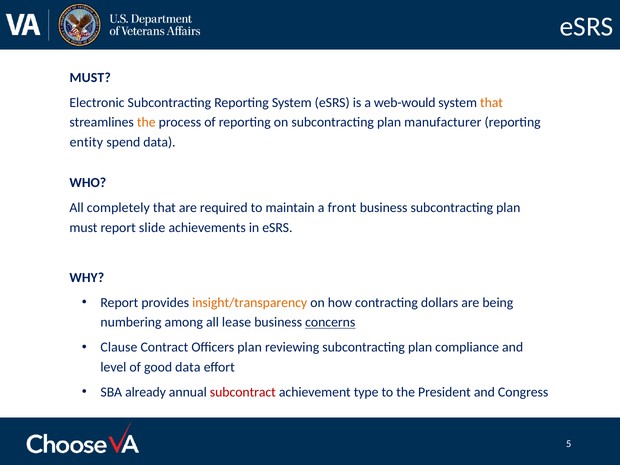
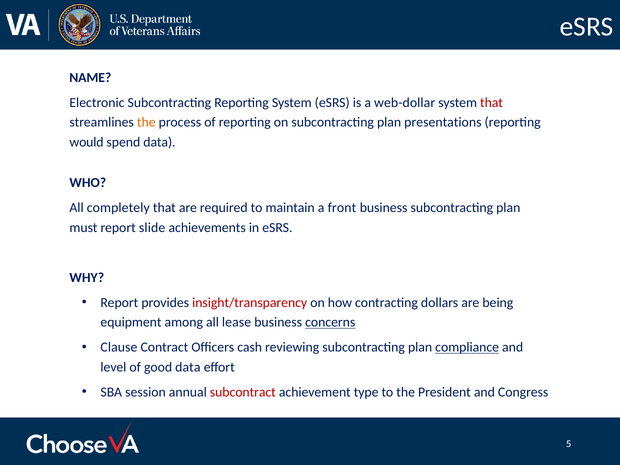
MUST at (90, 78): MUST -> NAME
web-would: web-would -> web-dollar
that at (492, 103) colour: orange -> red
manufacturer: manufacturer -> presentations
entity: entity -> would
insight/transparency colour: orange -> red
numbering: numbering -> equipment
Officers plan: plan -> cash
compliance underline: none -> present
already: already -> session
